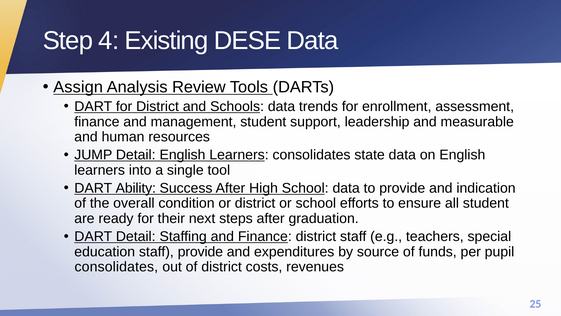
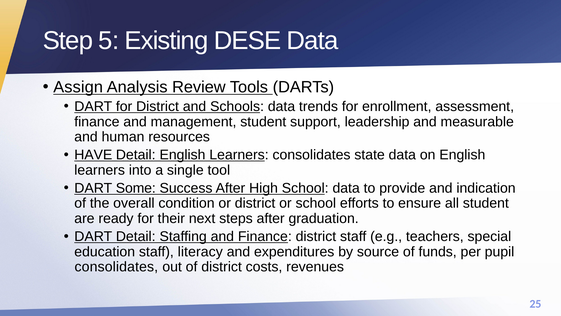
4: 4 -> 5
JUMP: JUMP -> HAVE
Ability: Ability -> Some
staff provide: provide -> literacy
